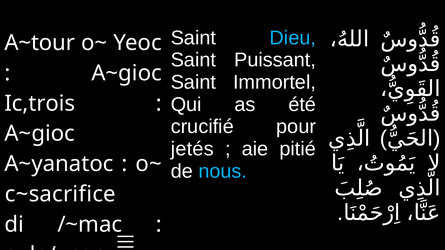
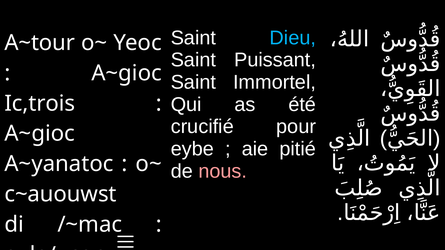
jetés: jetés -> eybe
nous colour: light blue -> pink
c~sacrifice: c~sacrifice -> c~auouwst
